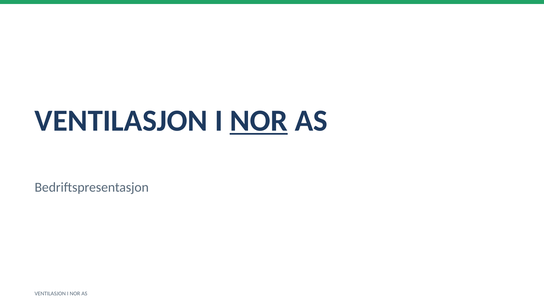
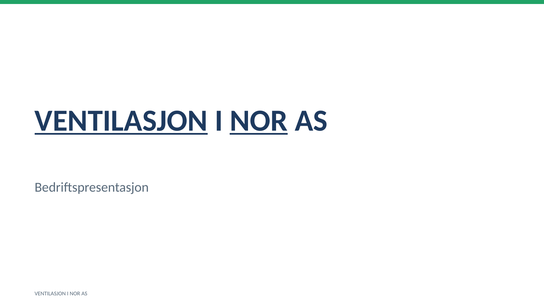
VENTILASJON at (121, 121) underline: none -> present
